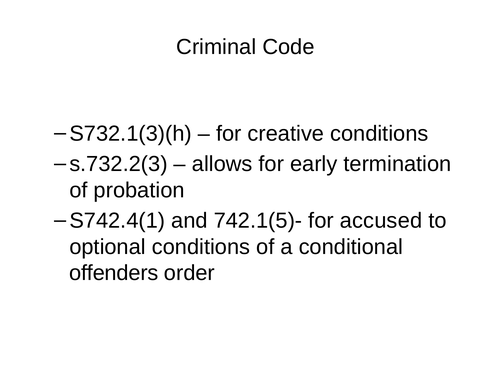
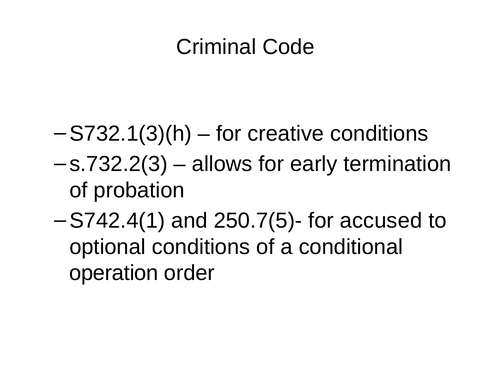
742.1(5)-: 742.1(5)- -> 250.7(5)-
offenders: offenders -> operation
